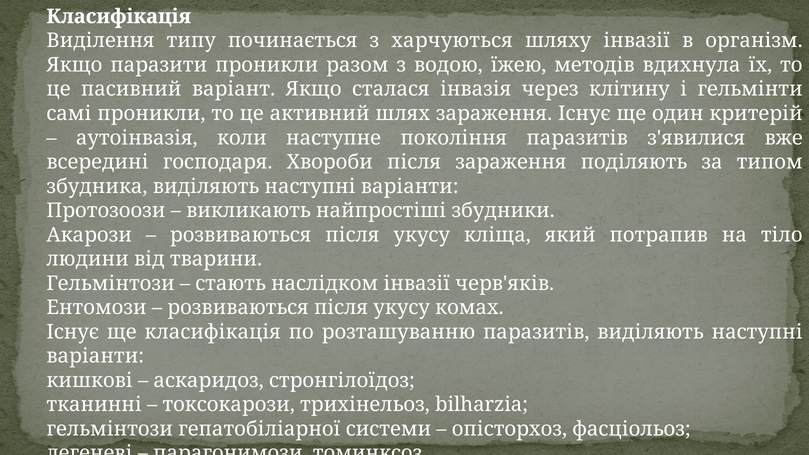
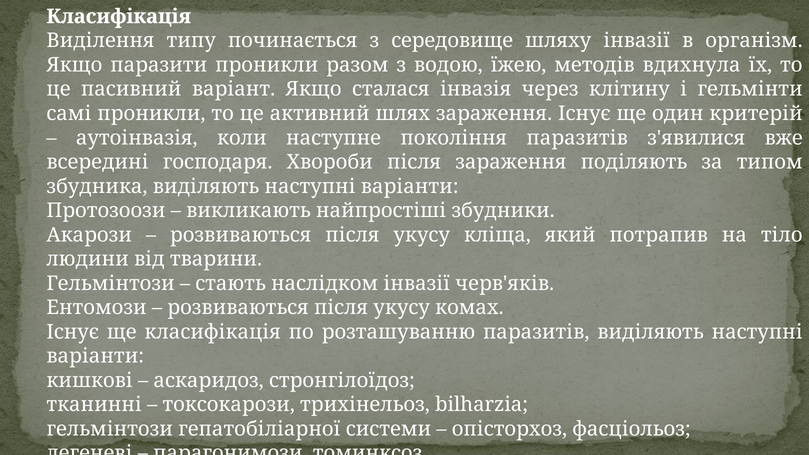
харчуються: харчуються -> середовище
